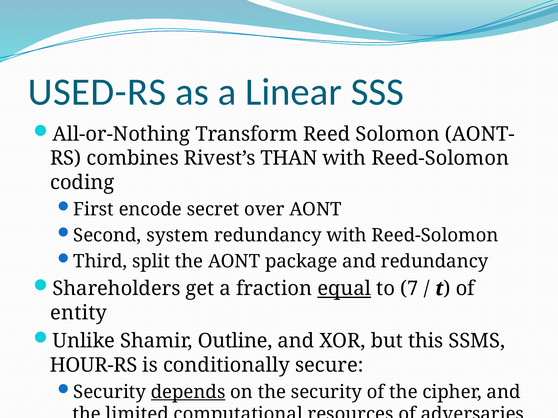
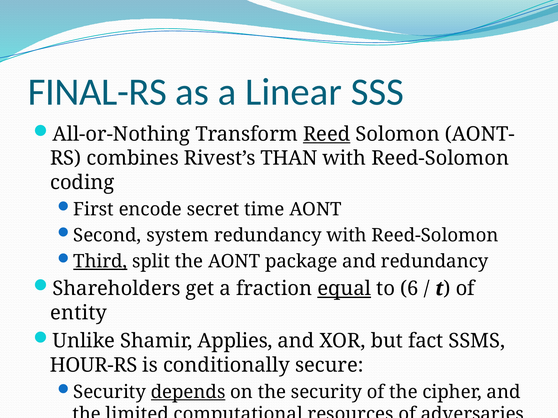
USED-RS: USED-RS -> FINAL-RS
Reed underline: none -> present
over: over -> time
Third underline: none -> present
7: 7 -> 6
Outline: Outline -> Applies
this: this -> fact
